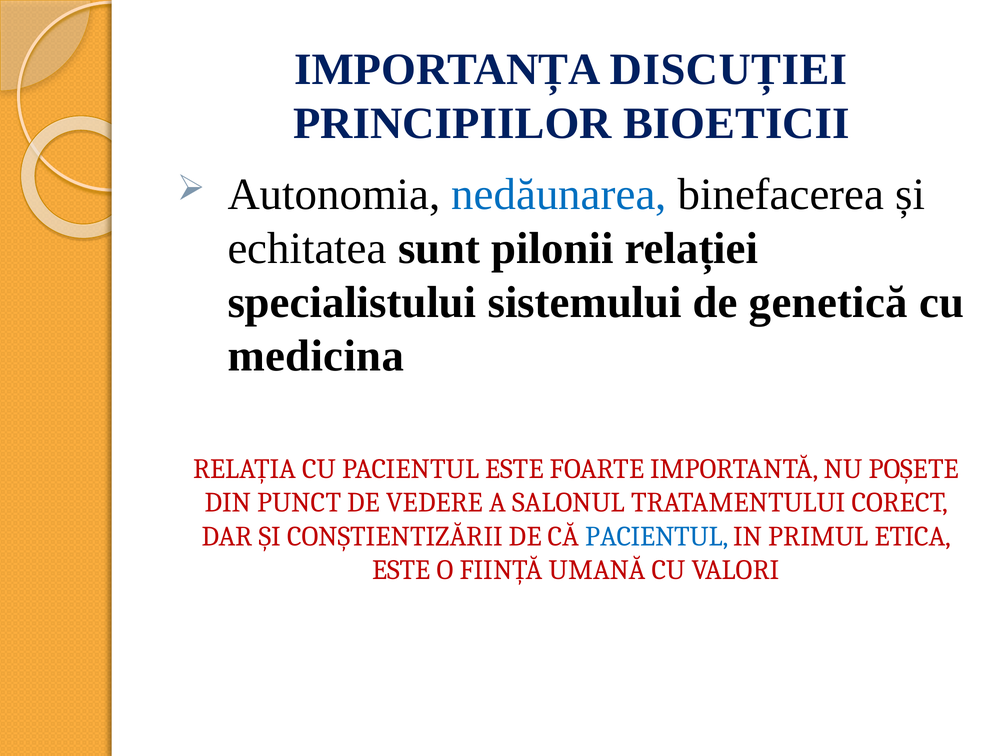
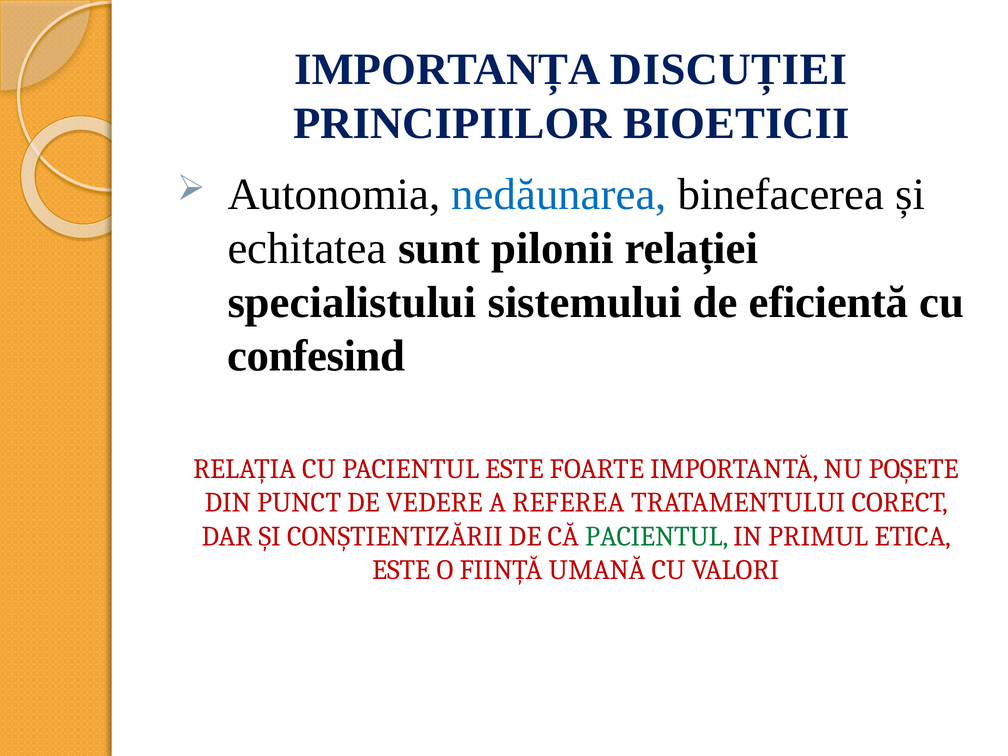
genetică: genetică -> eficientă
medicina: medicina -> confesind
SALONUL: SALONUL -> REFEREA
PACIENTUL at (657, 536) colour: blue -> green
